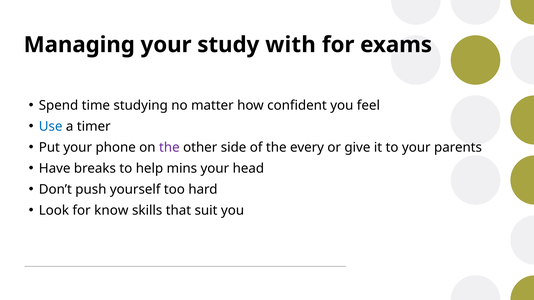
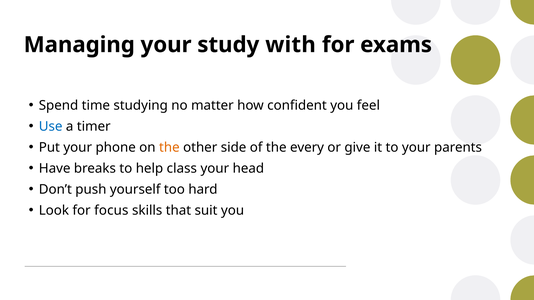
the at (169, 148) colour: purple -> orange
mins: mins -> class
know: know -> focus
